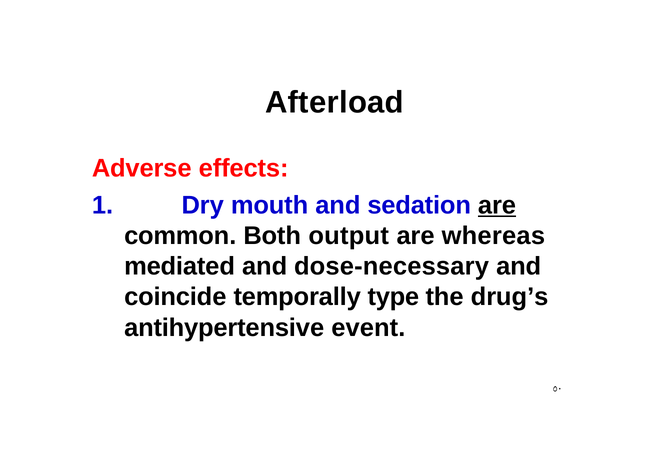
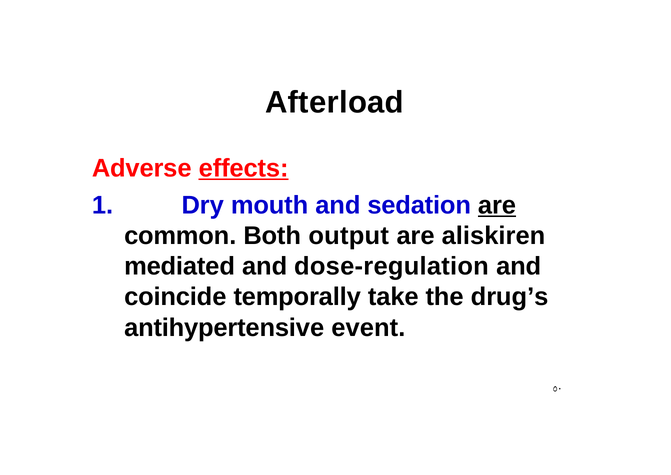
effects underline: none -> present
whereas: whereas -> aliskiren
dose-necessary: dose-necessary -> dose-regulation
type: type -> take
